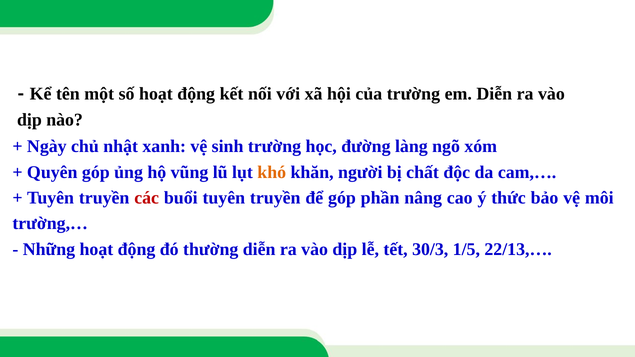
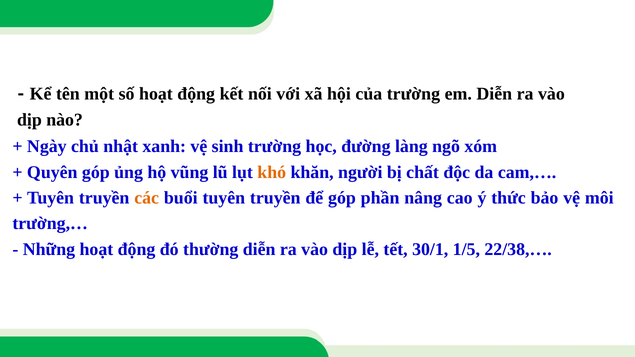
các colour: red -> orange
30/3: 30/3 -> 30/1
22/13,…: 22/13,… -> 22/38,…
